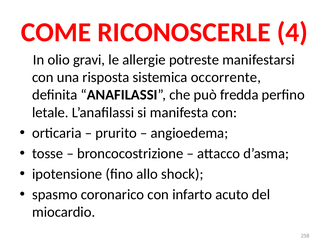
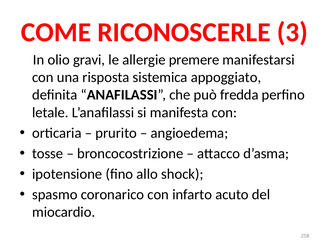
4: 4 -> 3
potreste: potreste -> premere
occorrente: occorrente -> appoggiato
